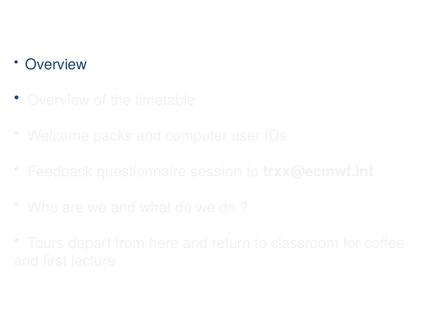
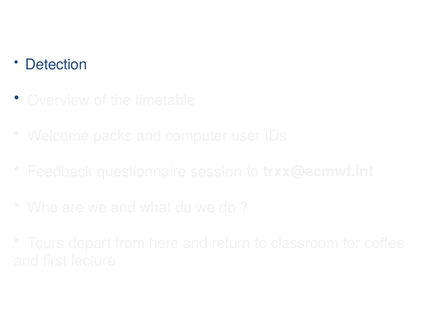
Overview at (56, 65): Overview -> Detection
